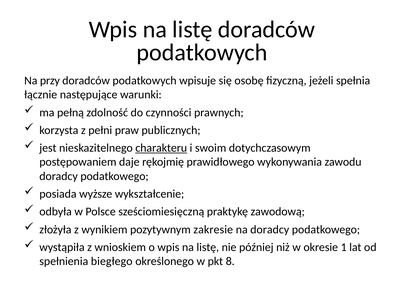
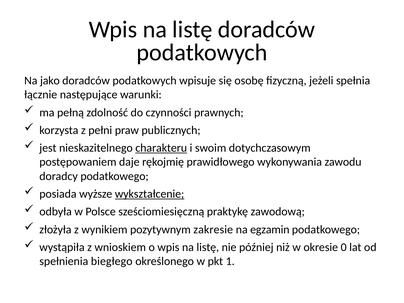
przy: przy -> jako
wykształcenie underline: none -> present
na doradcy: doradcy -> egzamin
1: 1 -> 0
8: 8 -> 1
